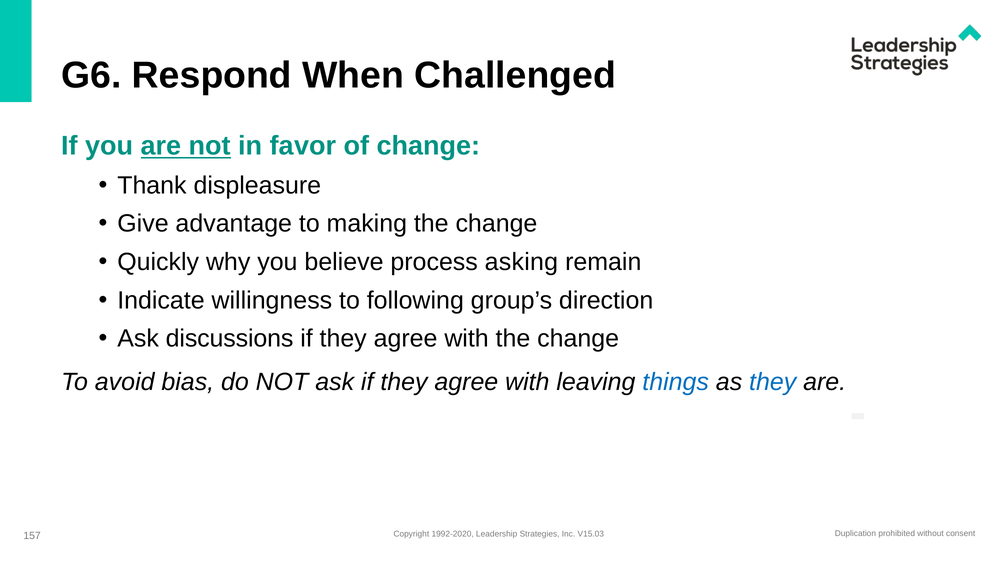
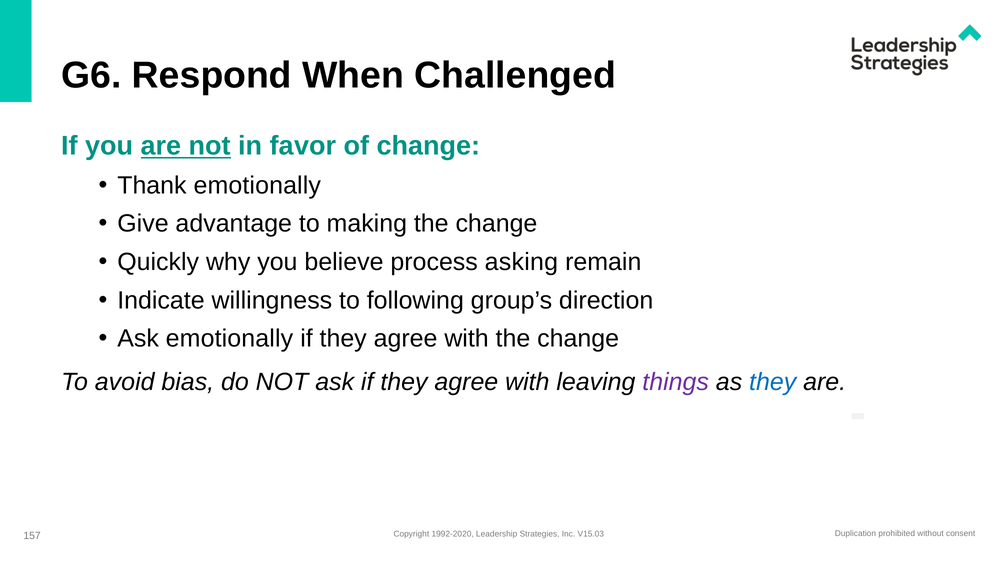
Thank displeasure: displeasure -> emotionally
Ask discussions: discussions -> emotionally
things colour: blue -> purple
